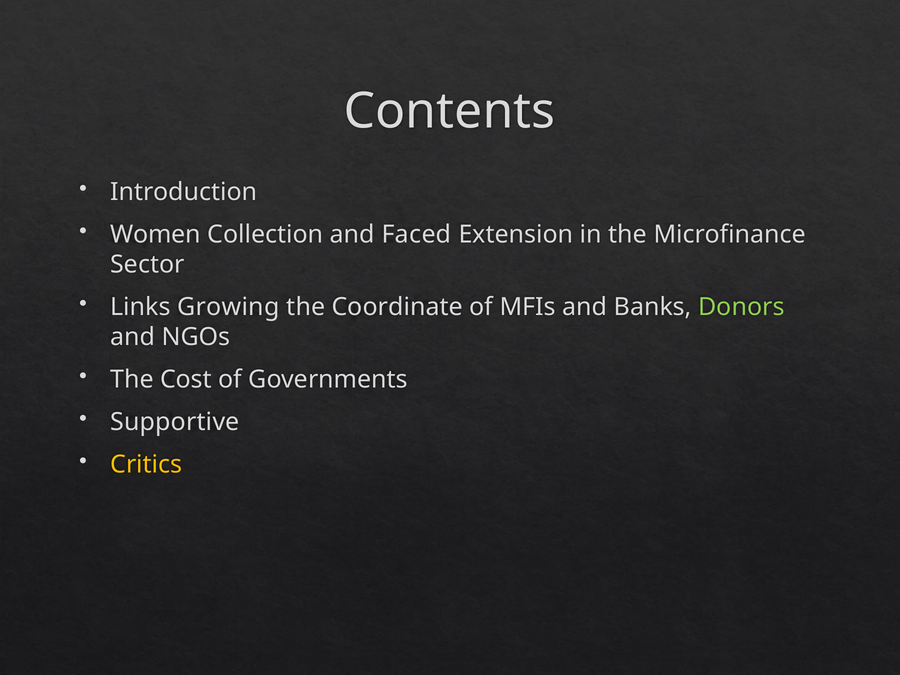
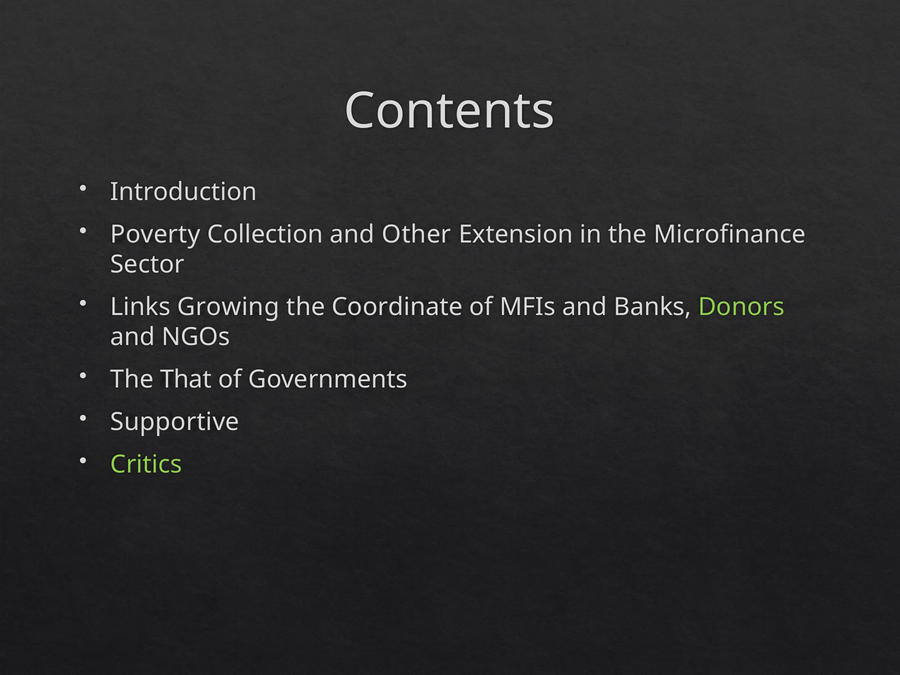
Women: Women -> Poverty
Faced: Faced -> Other
Cost: Cost -> That
Critics colour: yellow -> light green
